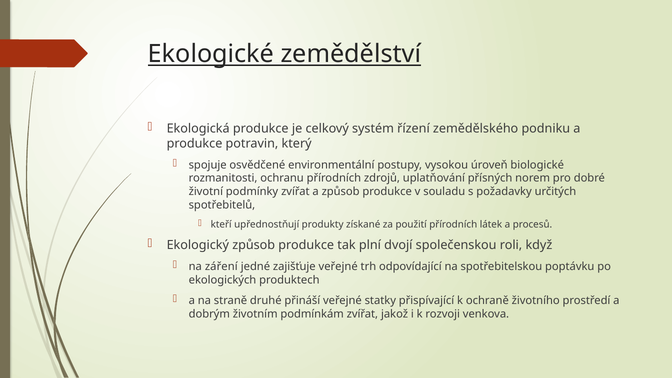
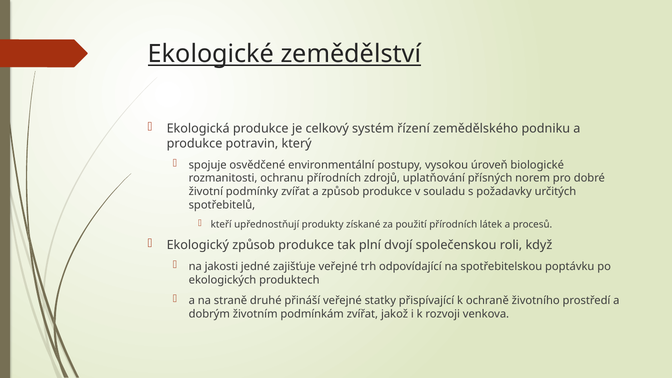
záření: záření -> jakosti
